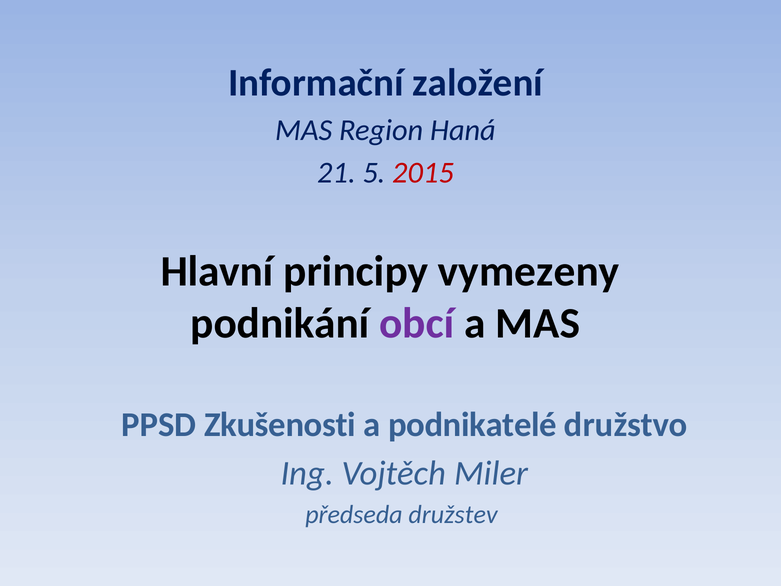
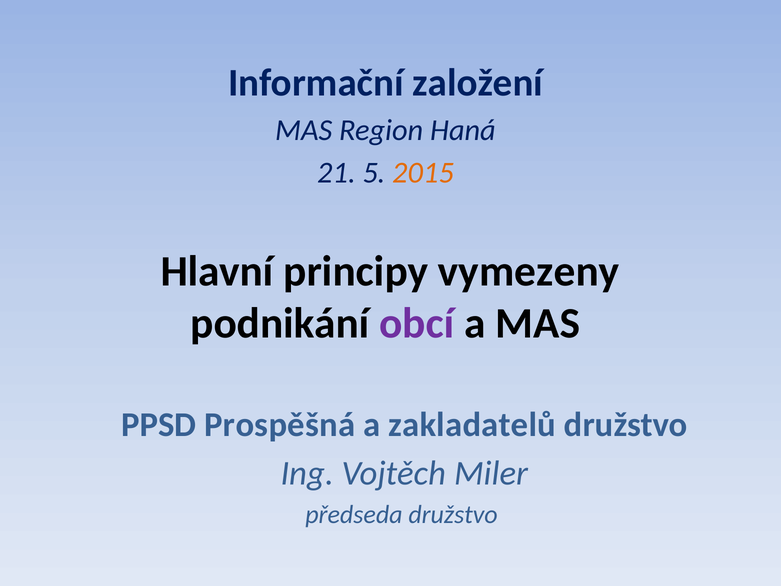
2015 colour: red -> orange
Zkušenosti: Zkušenosti -> Prospěšná
podnikatelé: podnikatelé -> zakladatelů
předseda družstev: družstev -> družstvo
